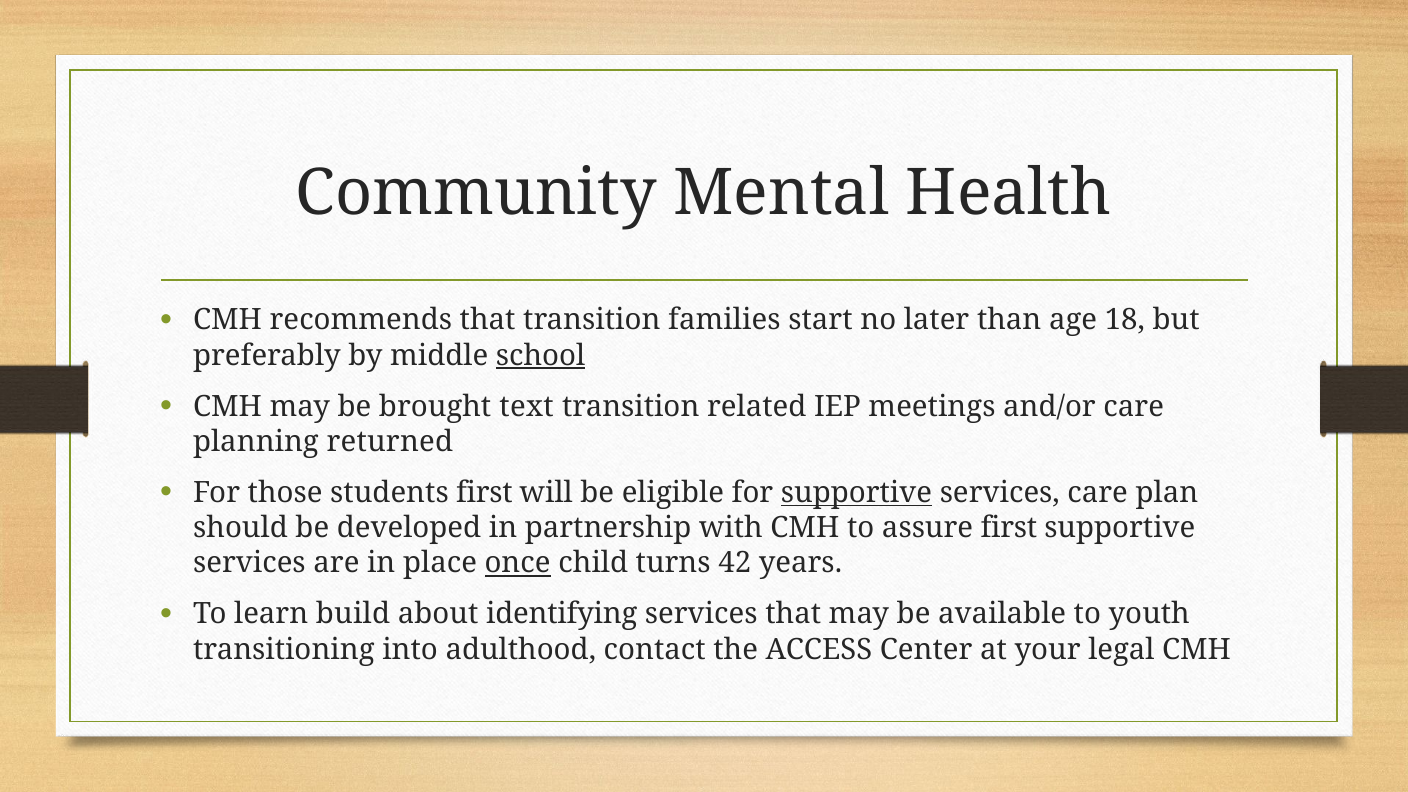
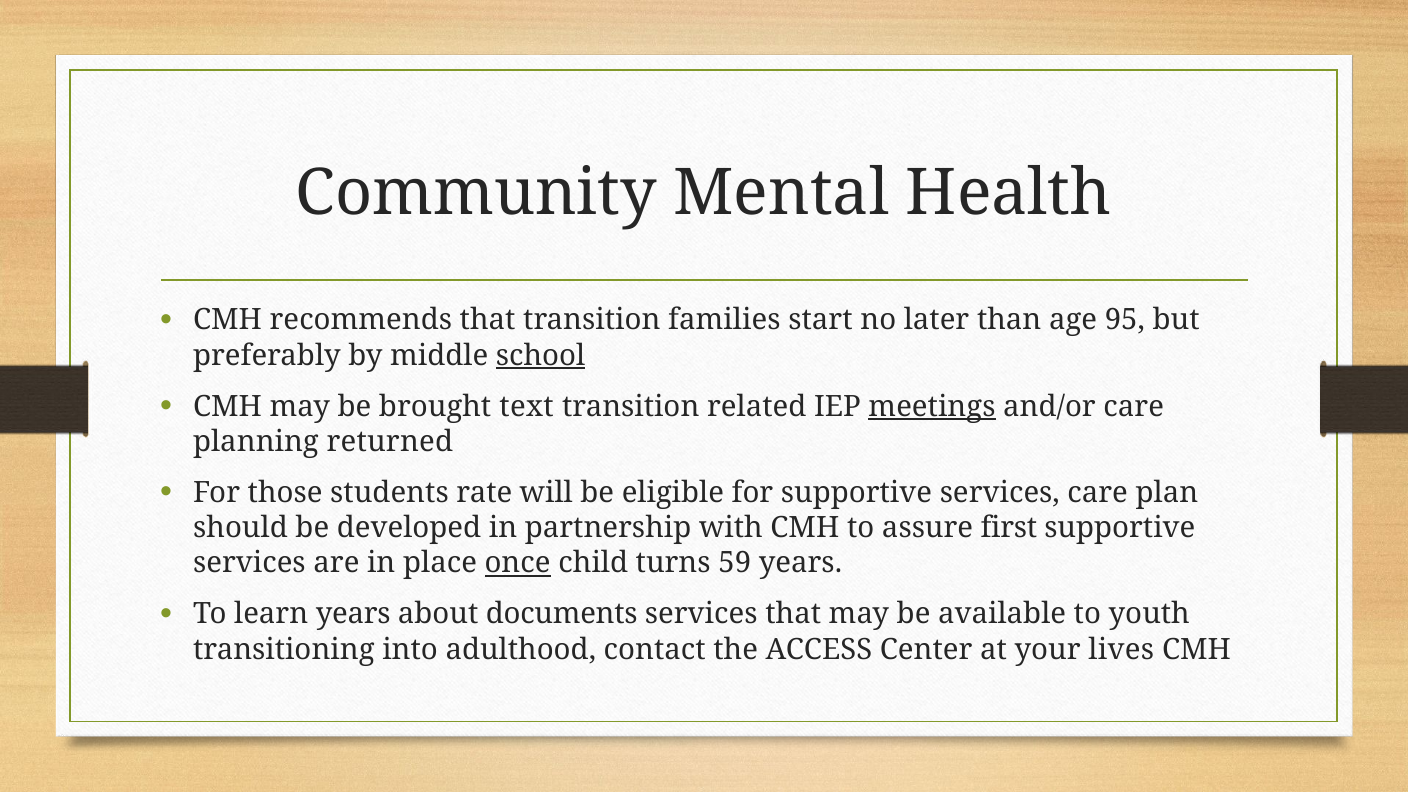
18: 18 -> 95
meetings underline: none -> present
students first: first -> rate
supportive at (857, 493) underline: present -> none
42: 42 -> 59
learn build: build -> years
identifying: identifying -> documents
legal: legal -> lives
